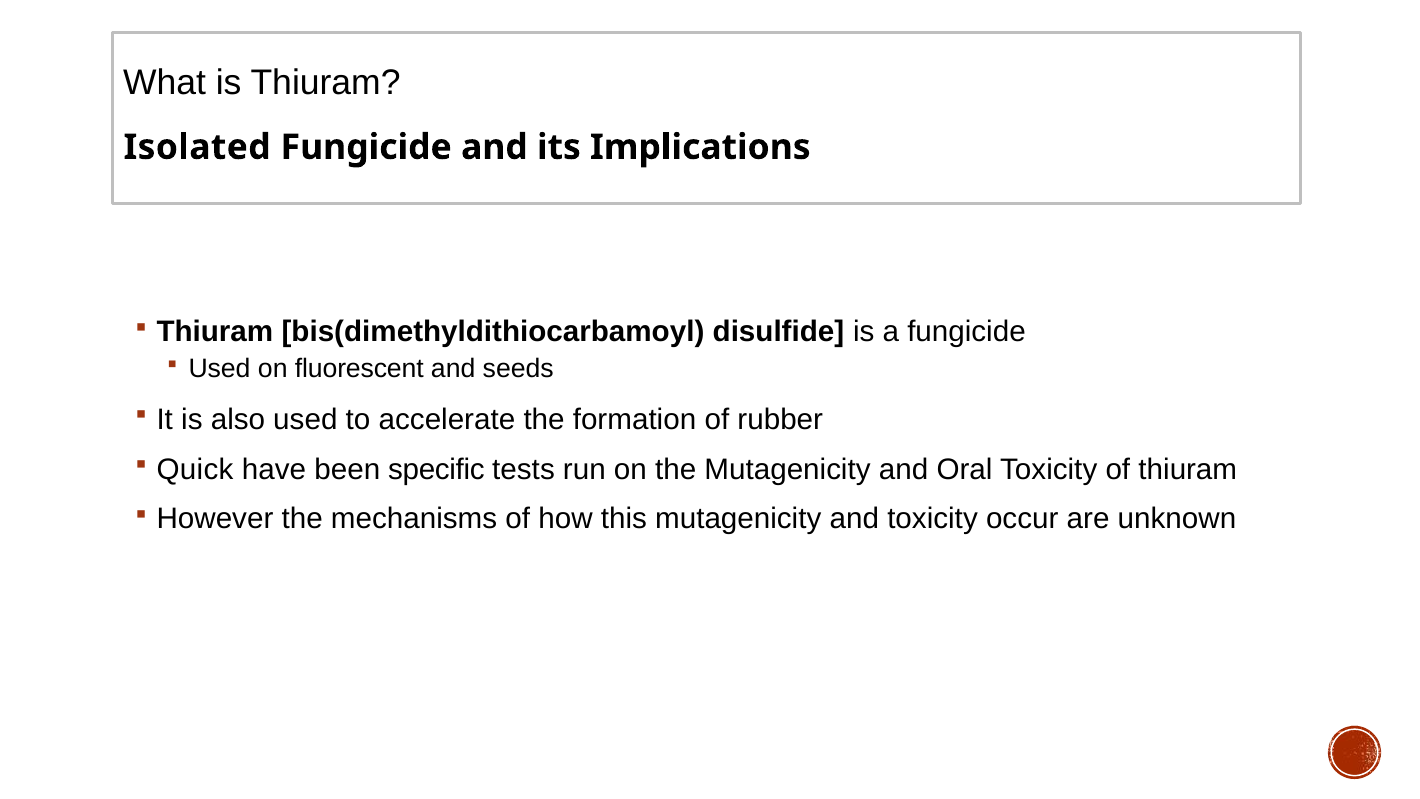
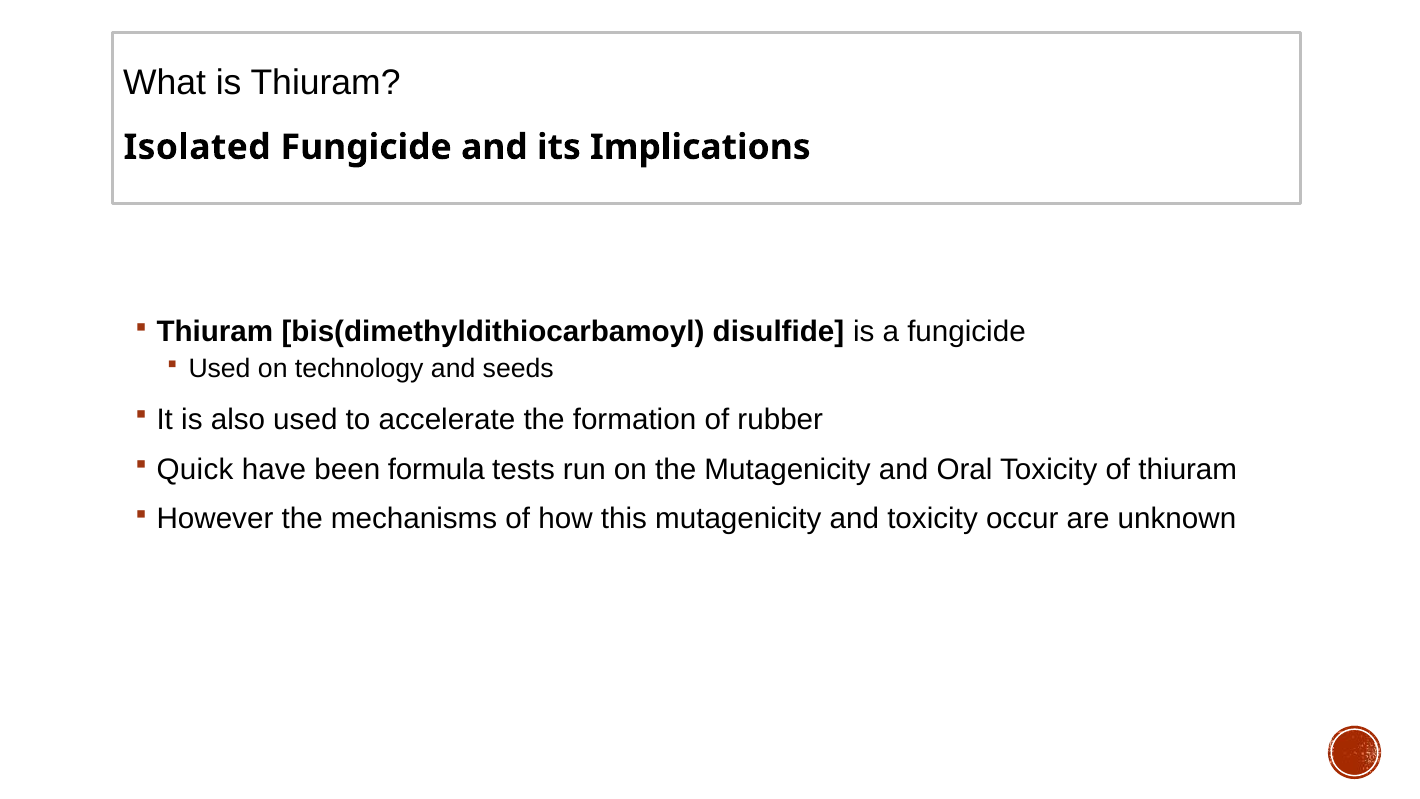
fluorescent: fluorescent -> technology
specific: specific -> formula
